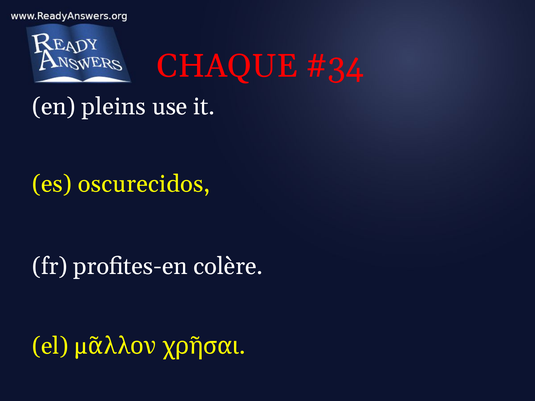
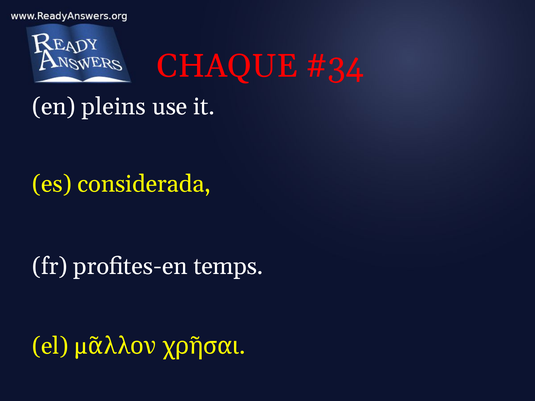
oscurecidos: oscurecidos -> considerada
colère: colère -> temps
